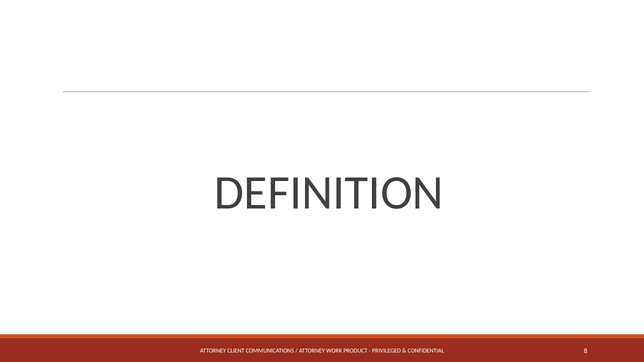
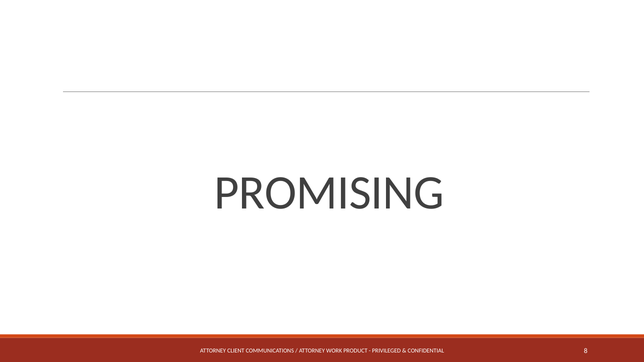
DEFINITION: DEFINITION -> PROMISING
